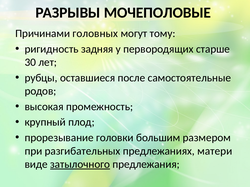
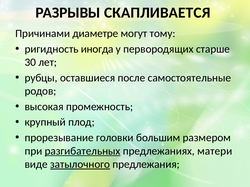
МОЧЕПОЛОВЫЕ: МОЧЕПОЛОВЫЕ -> СКАПЛИВАЕТСЯ
головных: головных -> диаметре
задняя: задняя -> иногда
разгибательных underline: none -> present
